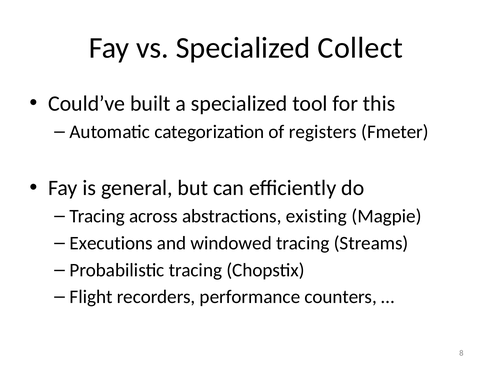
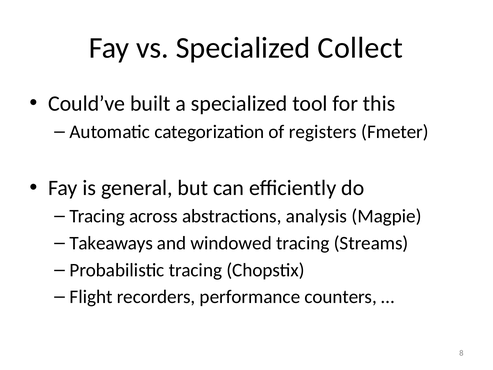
existing: existing -> analysis
Executions: Executions -> Takeaways
